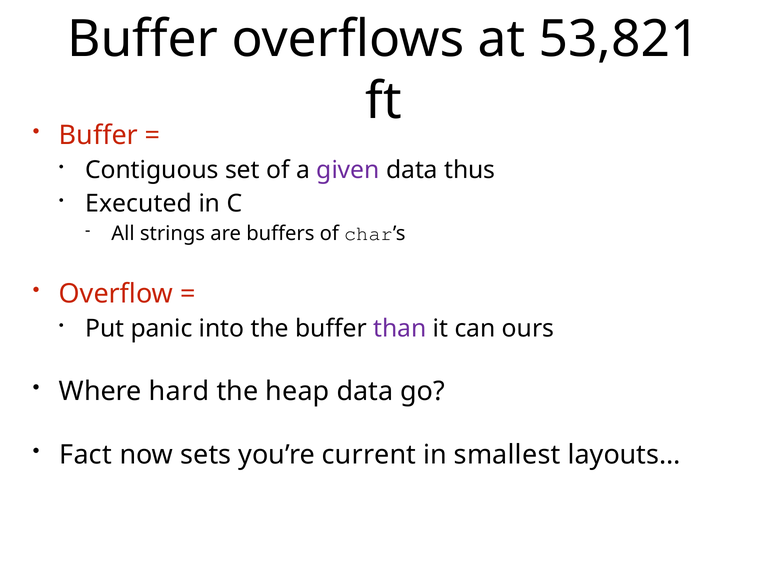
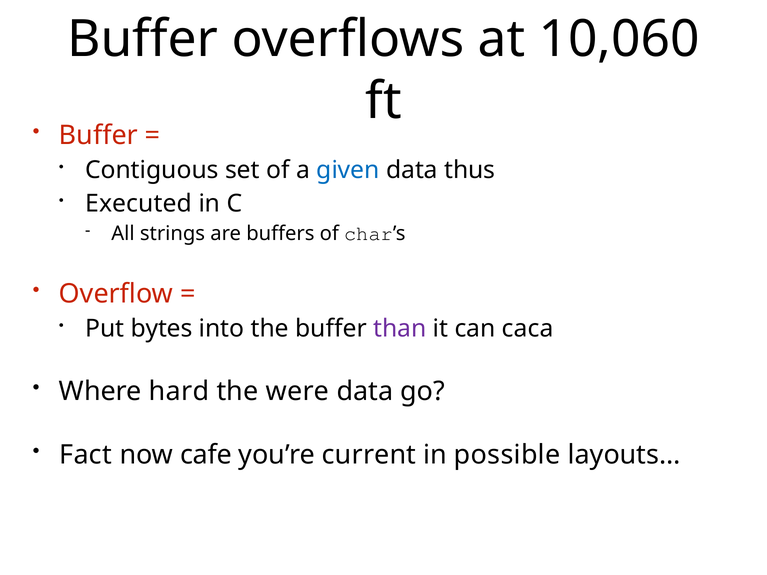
53,821: 53,821 -> 10,060
given colour: purple -> blue
panic: panic -> bytes
ours: ours -> caca
heap: heap -> were
sets: sets -> cafe
smallest: smallest -> possible
